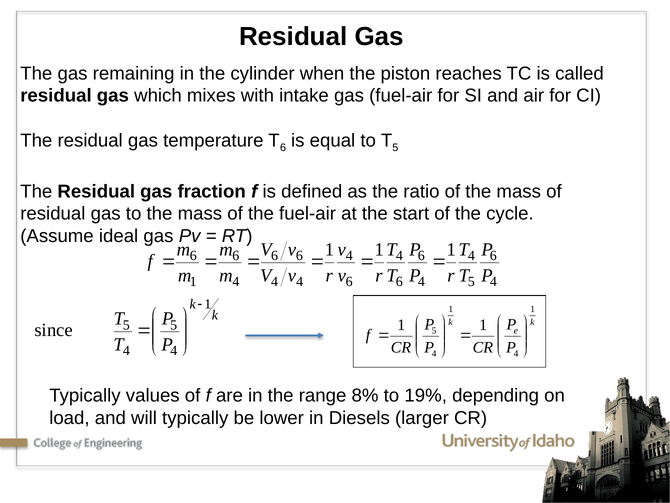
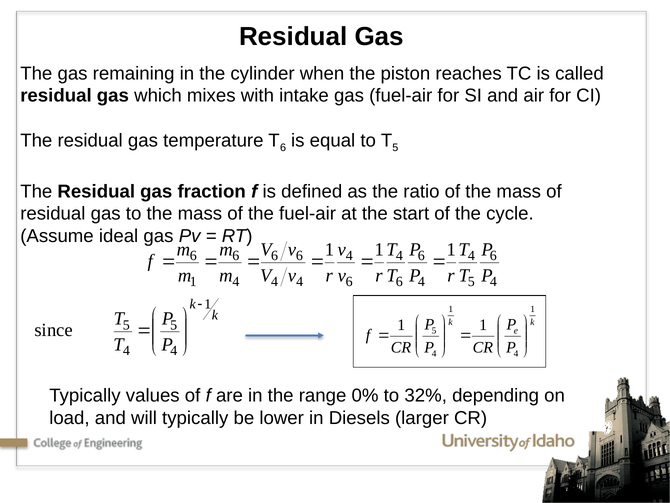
8%: 8% -> 0%
19%: 19% -> 32%
